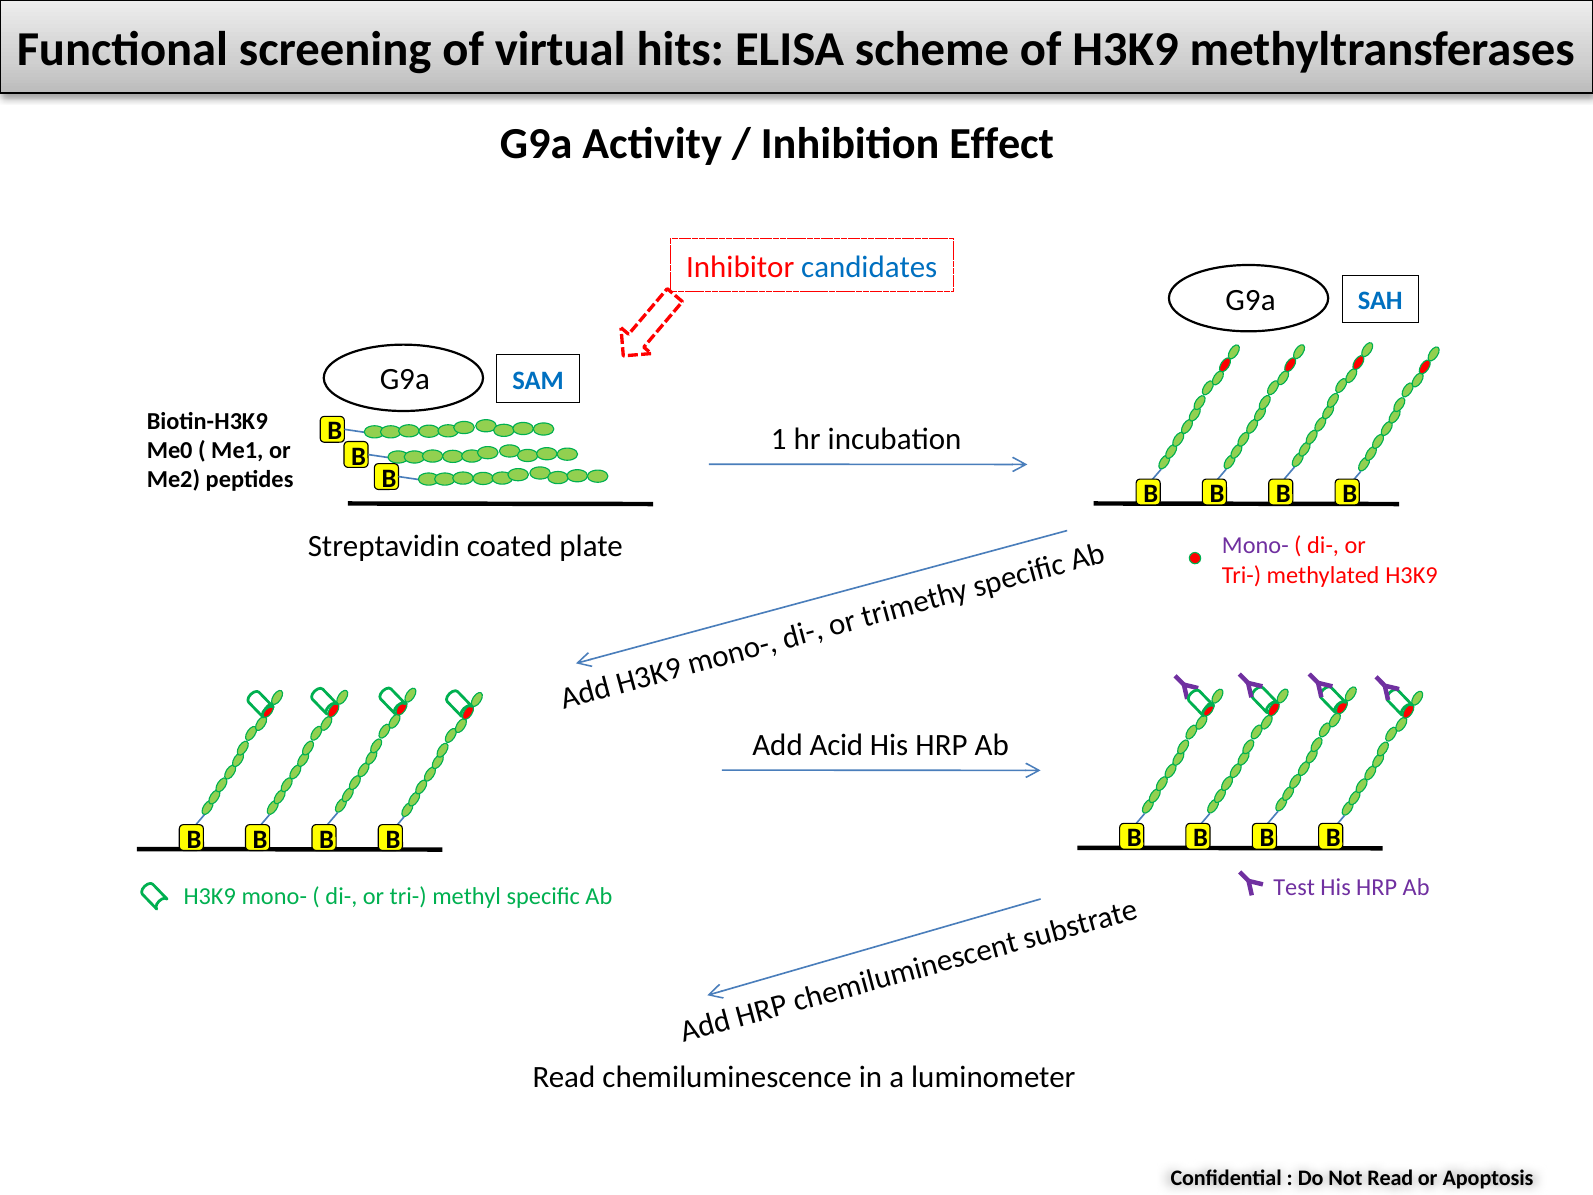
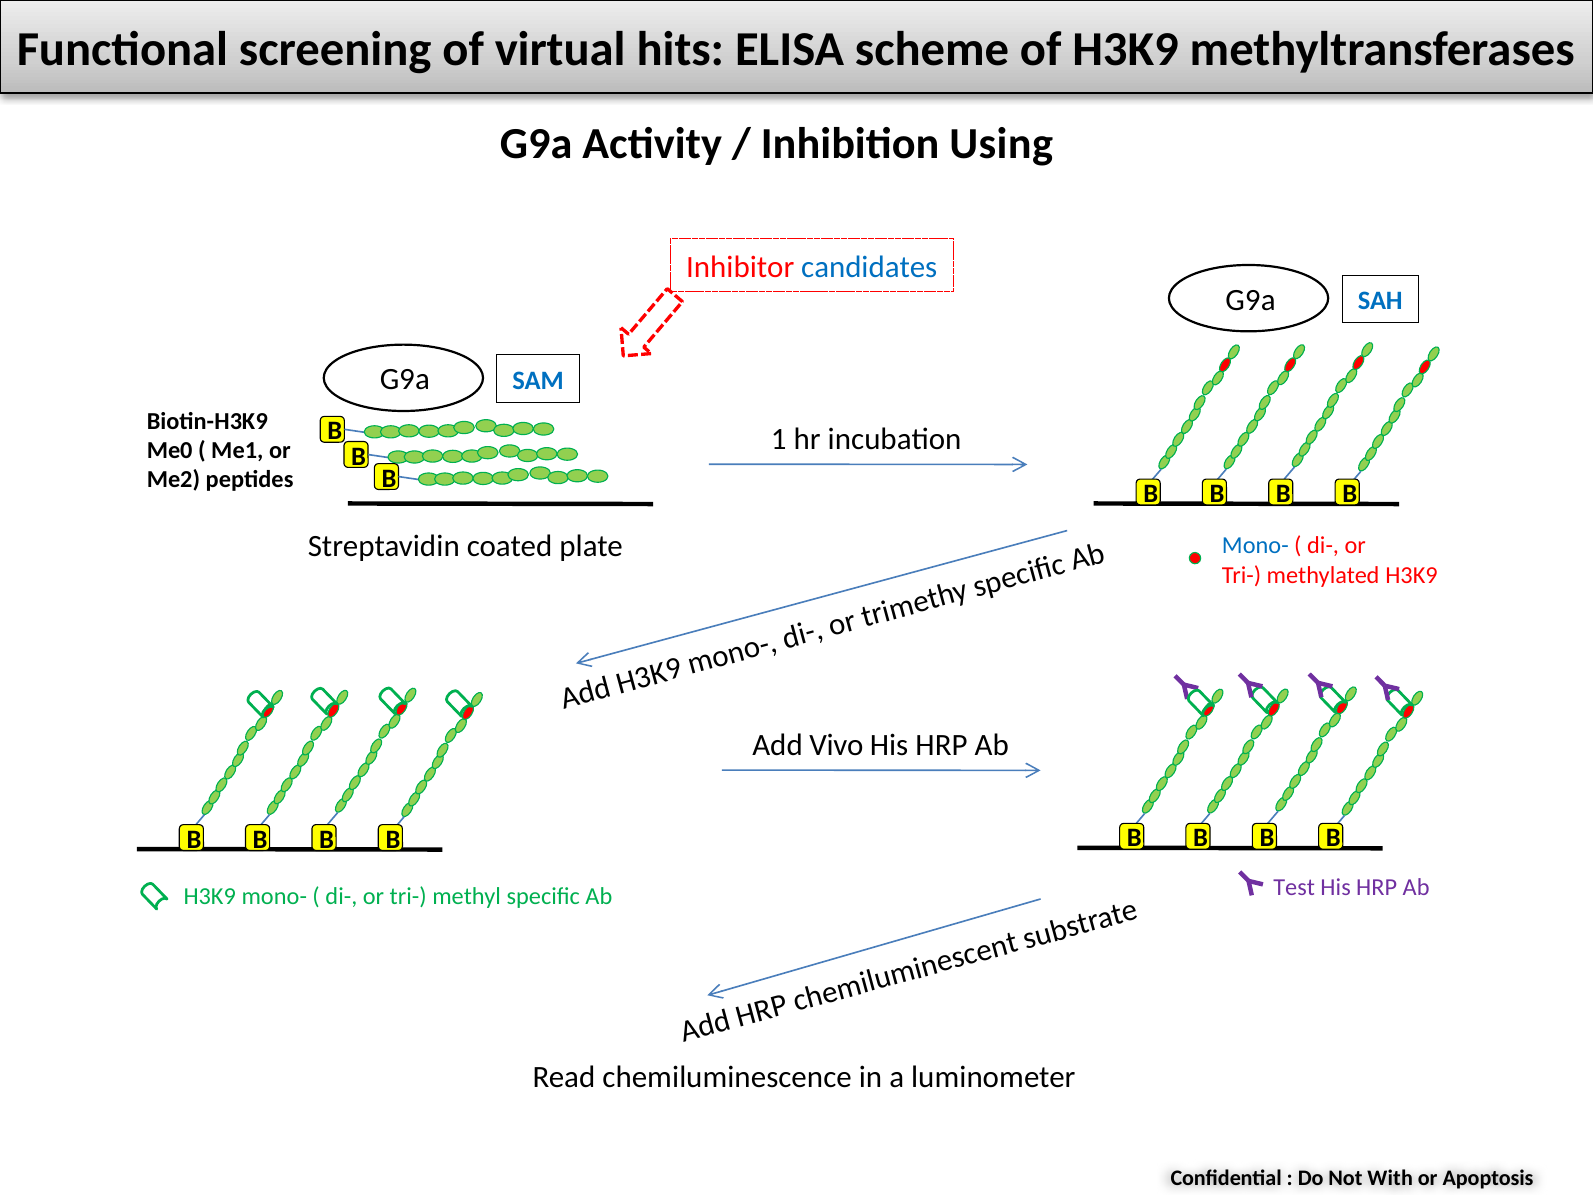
Effect: Effect -> Using
Mono- at (1255, 546) colour: purple -> blue
Acid: Acid -> Vivo
Not Read: Read -> With
